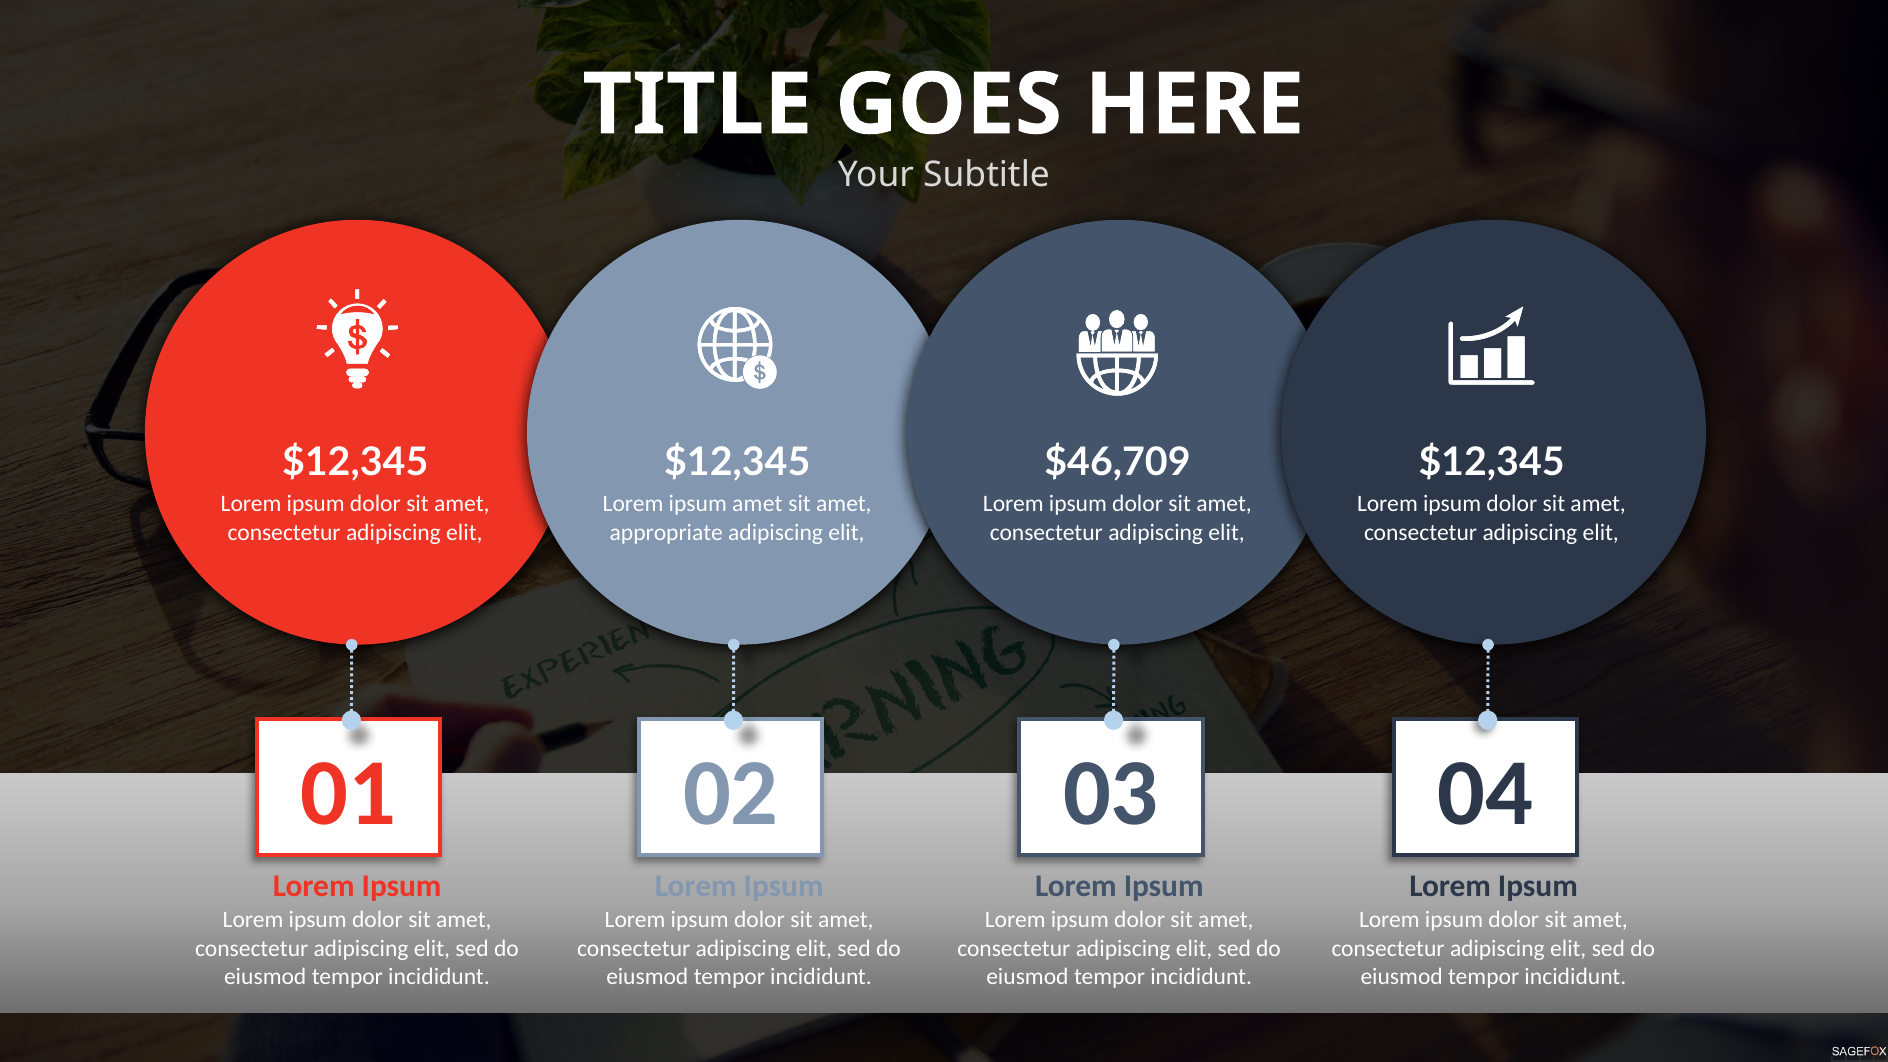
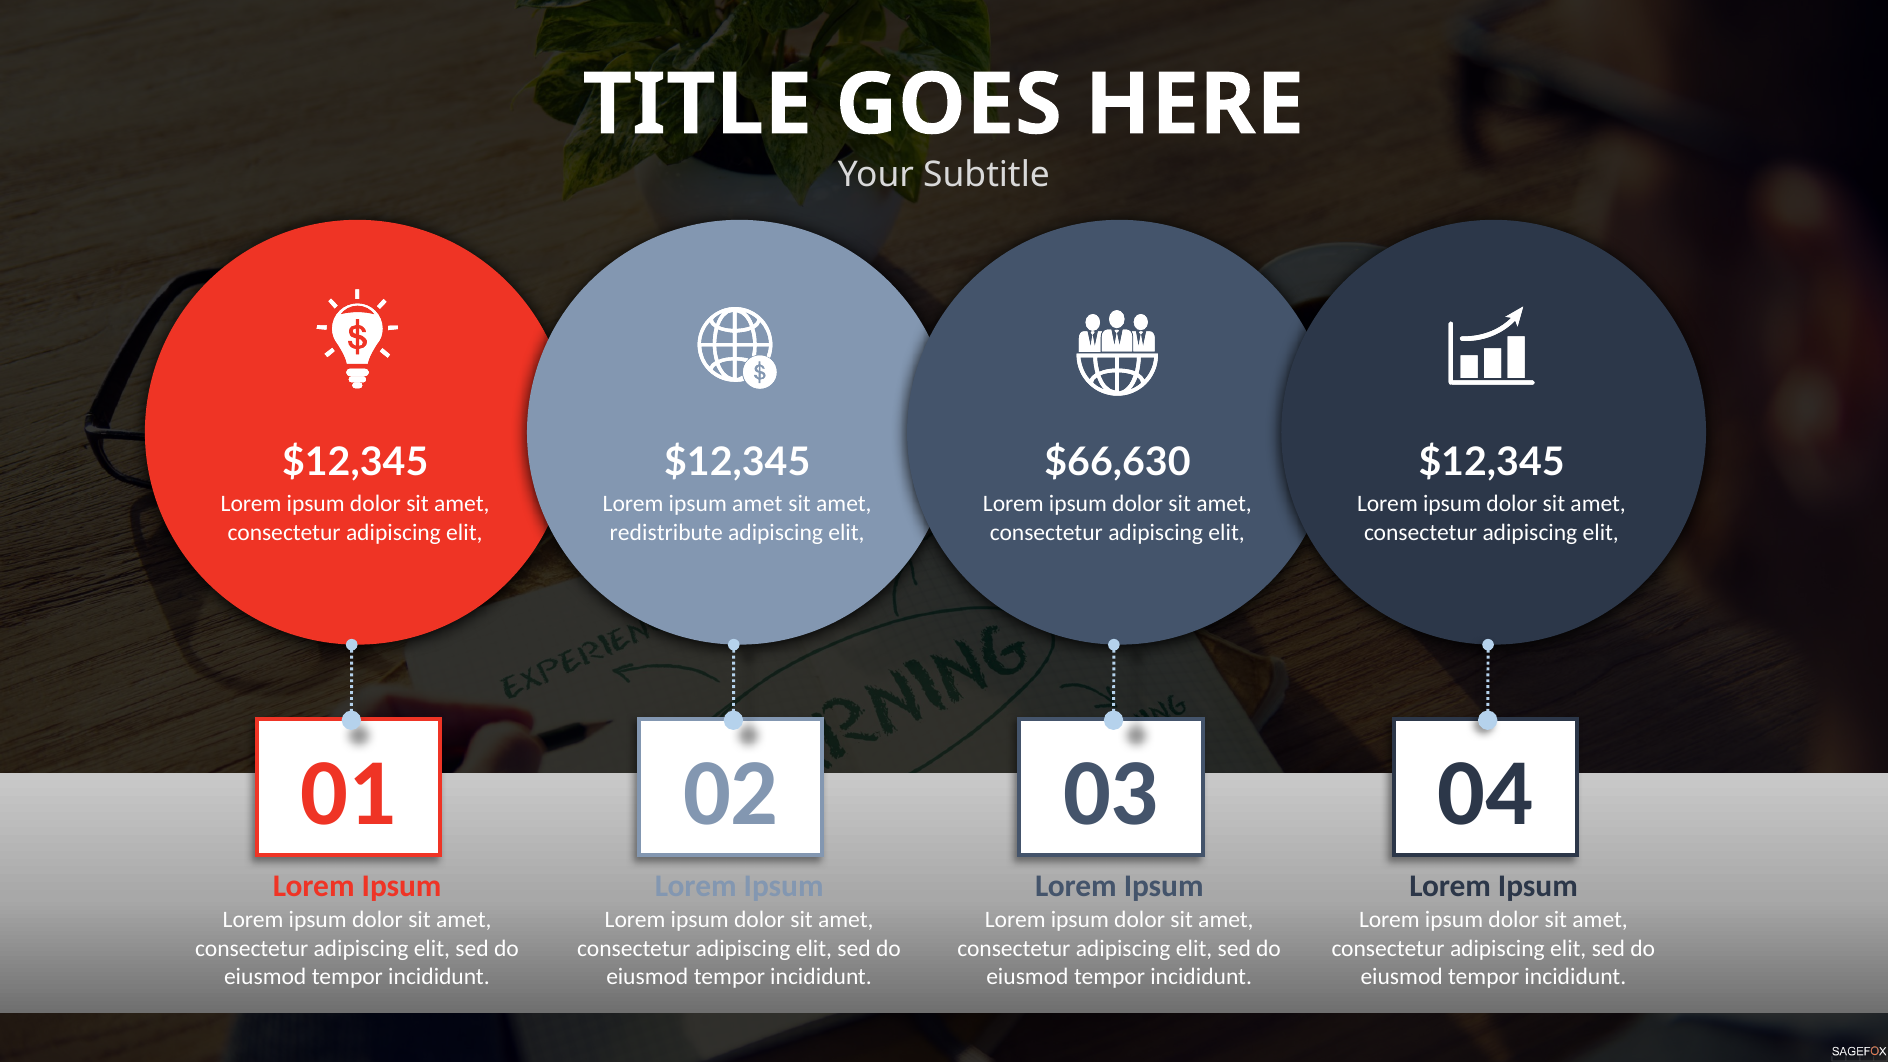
$46,709: $46,709 -> $66,630
appropriate: appropriate -> redistribute
